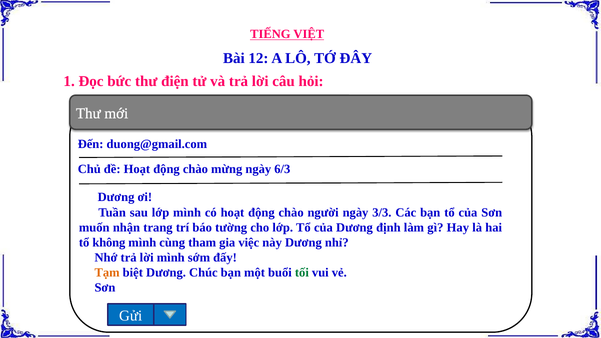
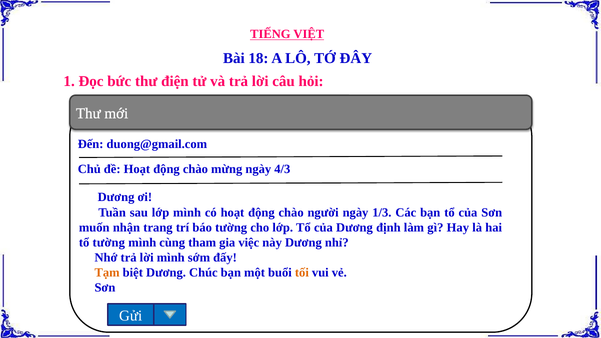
12: 12 -> 18
6/3: 6/3 -> 4/3
3/3: 3/3 -> 1/3
tổ không: không -> tường
tối colour: green -> orange
